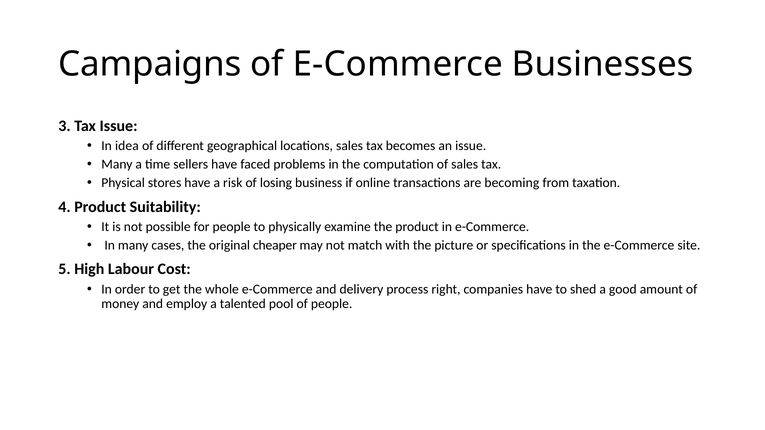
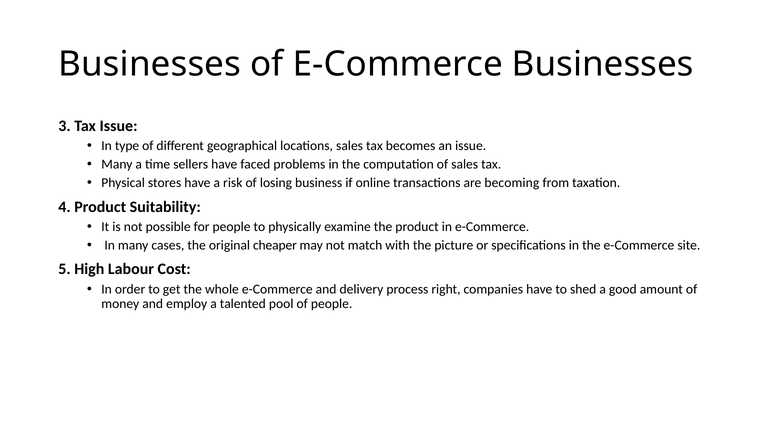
Campaigns at (150, 64): Campaigns -> Businesses
idea: idea -> type
